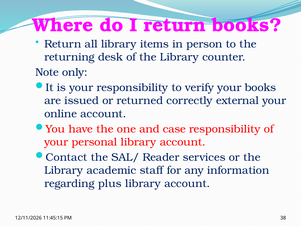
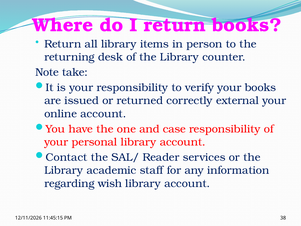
only: only -> take
plus: plus -> wish
